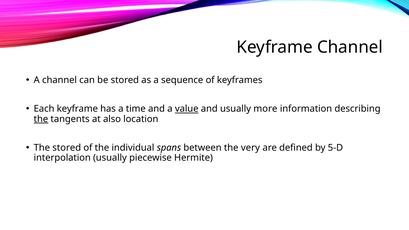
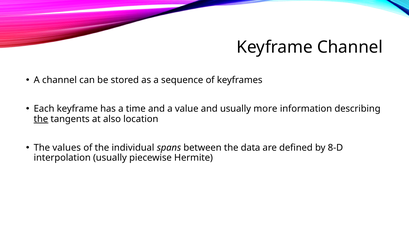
value underline: present -> none
The stored: stored -> values
very: very -> data
5-D: 5-D -> 8-D
